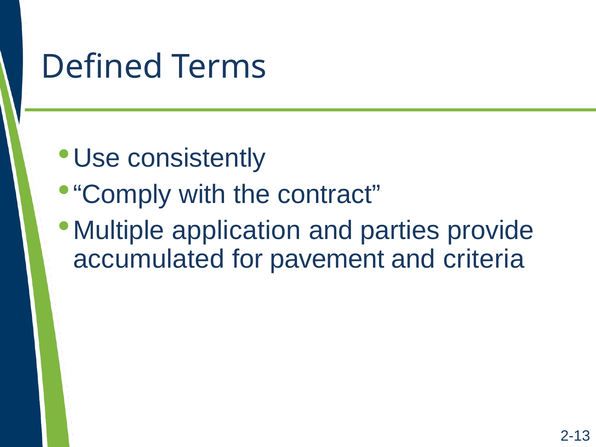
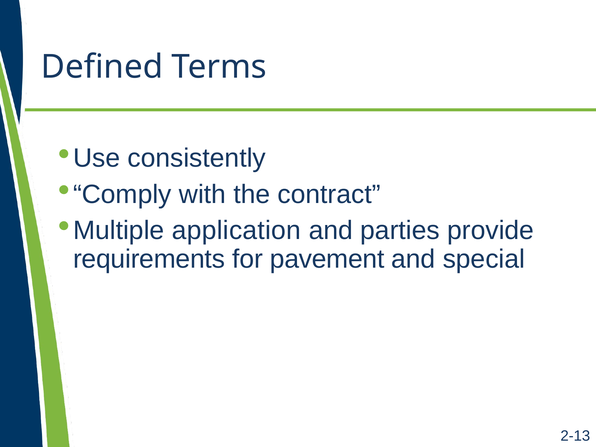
accumulated: accumulated -> requirements
criteria: criteria -> special
